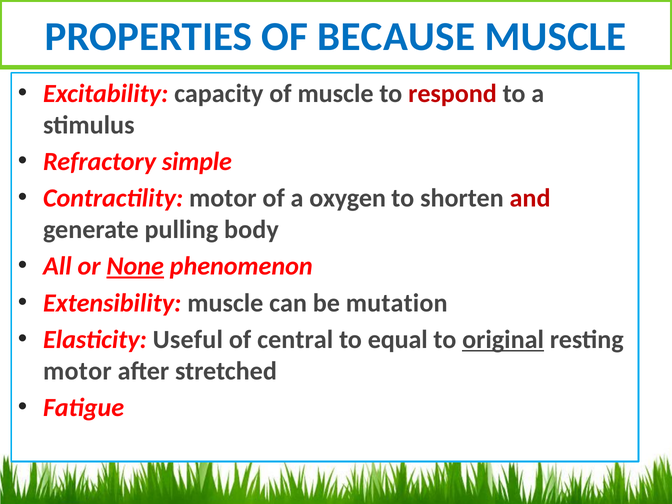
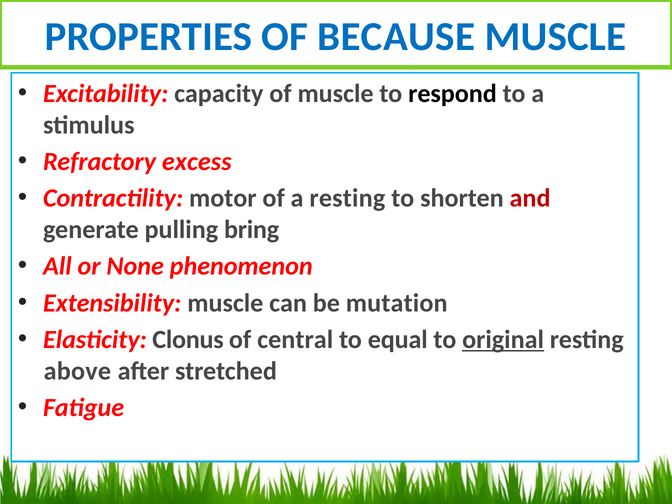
respond colour: red -> black
simple: simple -> excess
a oxygen: oxygen -> resting
body: body -> bring
None underline: present -> none
Useful: Useful -> Clonus
motor at (77, 371): motor -> above
